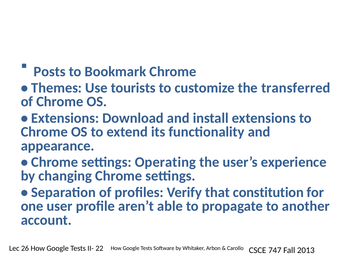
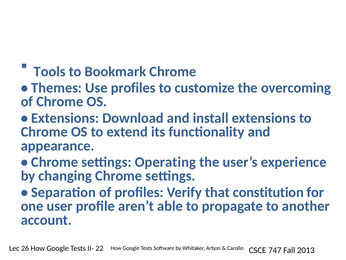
Posts: Posts -> Tools
Use tourists: tourists -> profiles
transferred: transferred -> overcoming
